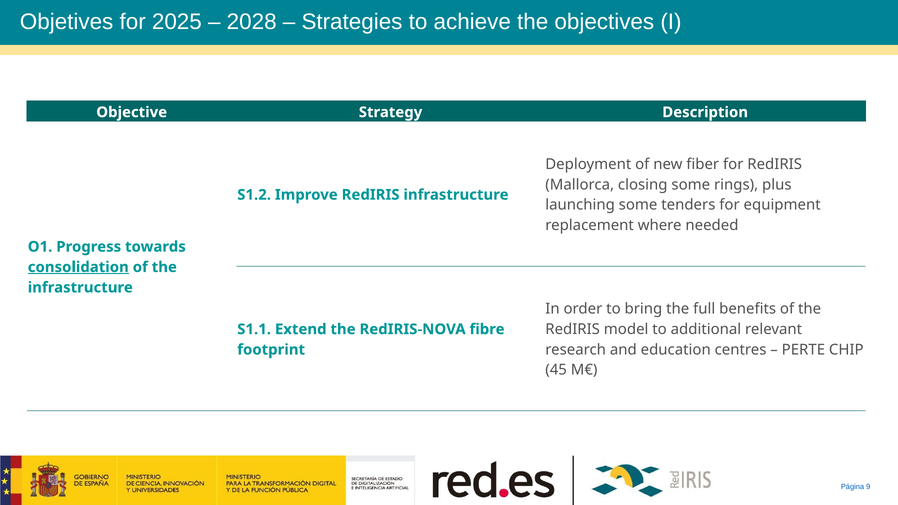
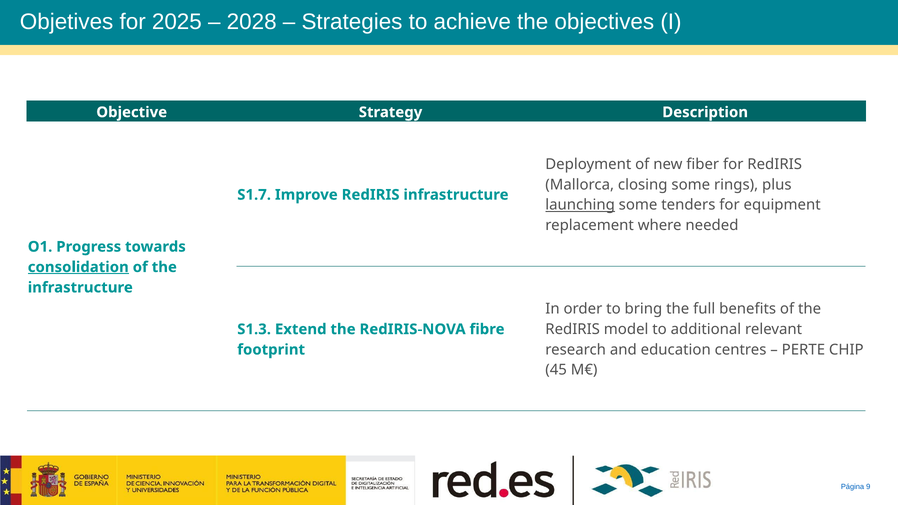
S1.2: S1.2 -> S1.7
launching underline: none -> present
S1.1: S1.1 -> S1.3
